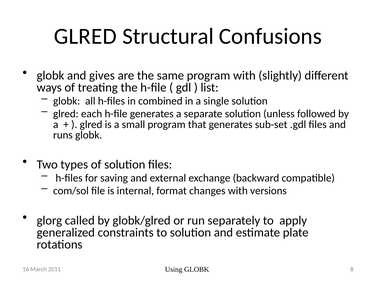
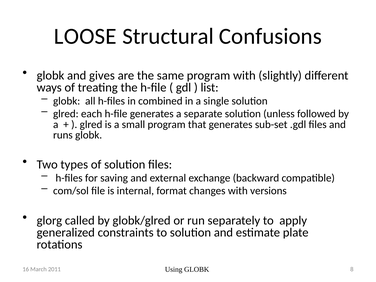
GLRED at (85, 36): GLRED -> LOOSE
